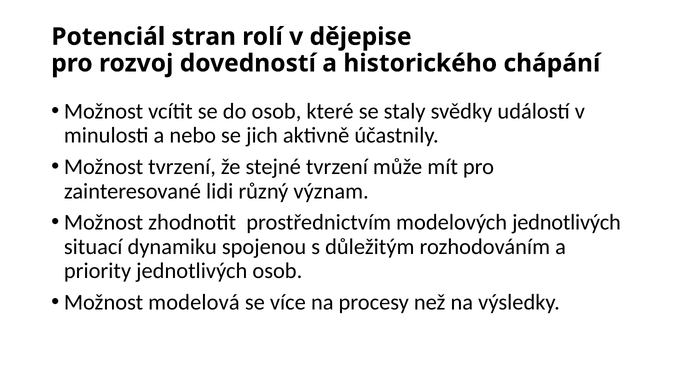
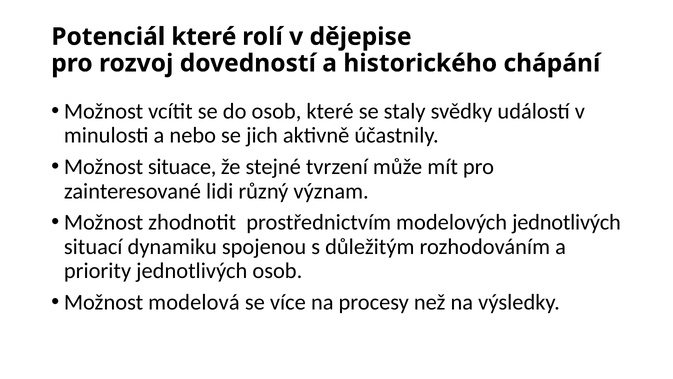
Potenciál stran: stran -> které
Možnost tvrzení: tvrzení -> situace
